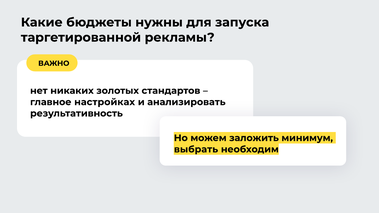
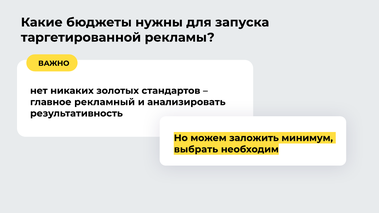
настройках: настройках -> рекламный
